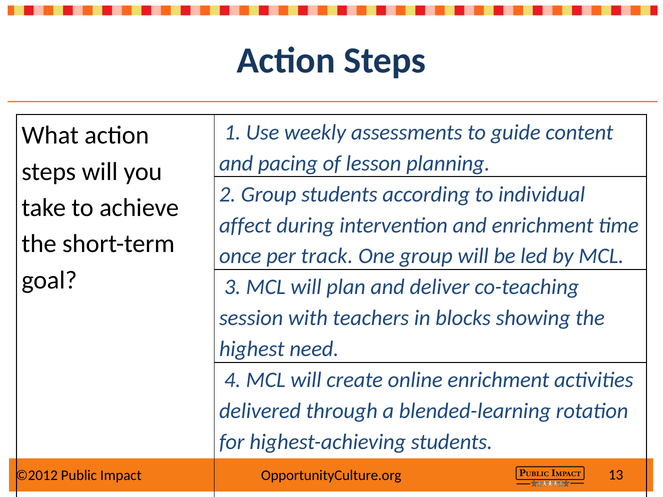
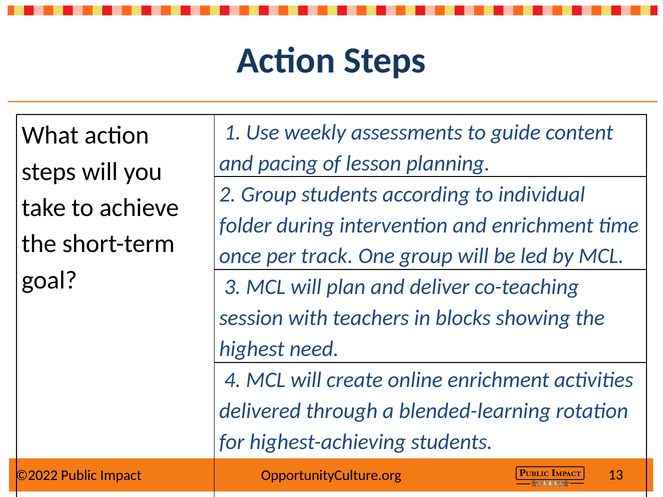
affect: affect -> folder
©2012: ©2012 -> ©2022
